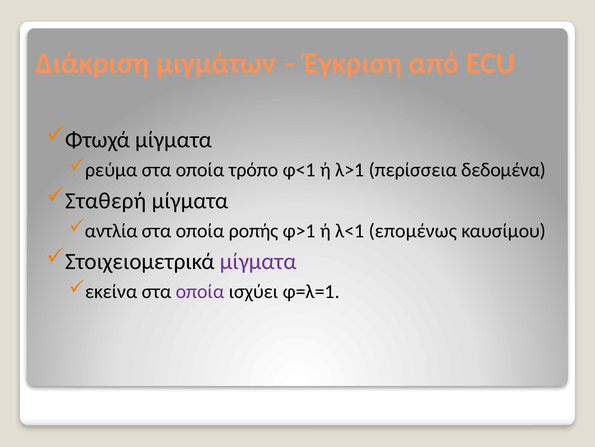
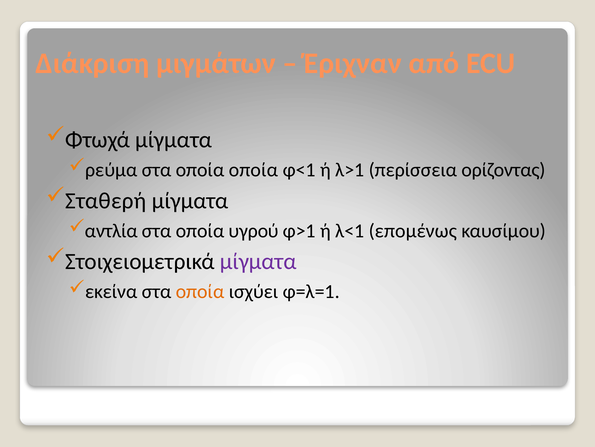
Έγκριση: Έγκριση -> Έριχναν
οποία τρόπο: τρόπο -> οποία
δεδομένα: δεδομένα -> ορίζοντας
ροπής: ροπής -> υγρού
οποία at (200, 291) colour: purple -> orange
